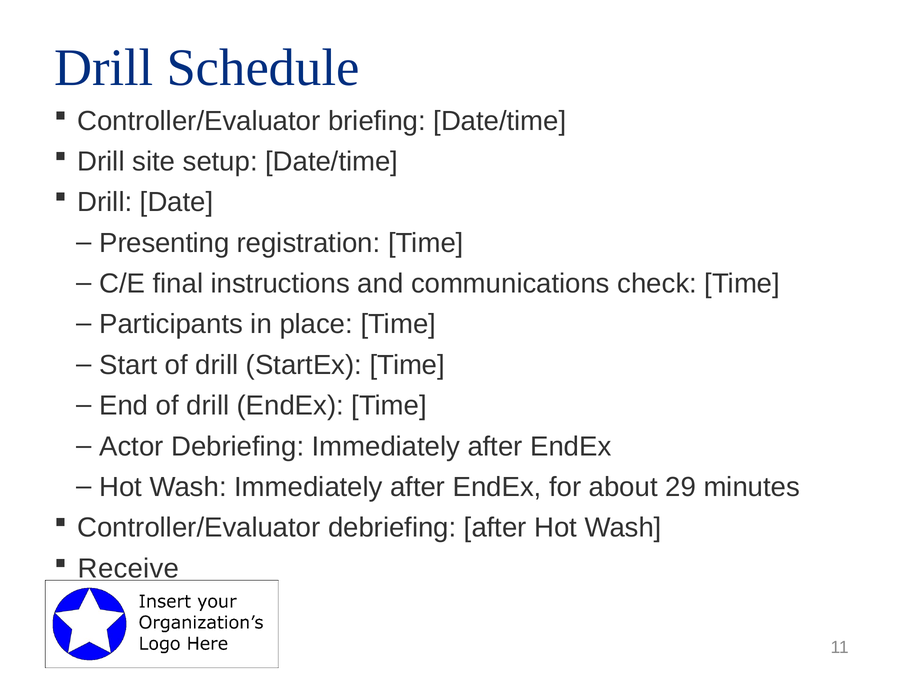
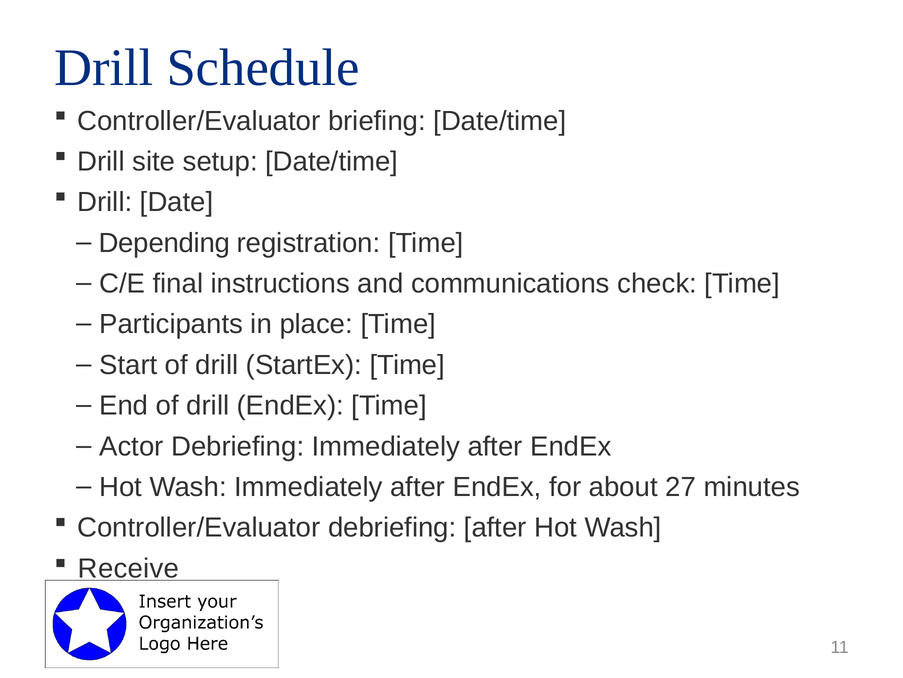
Presenting: Presenting -> Depending
29: 29 -> 27
